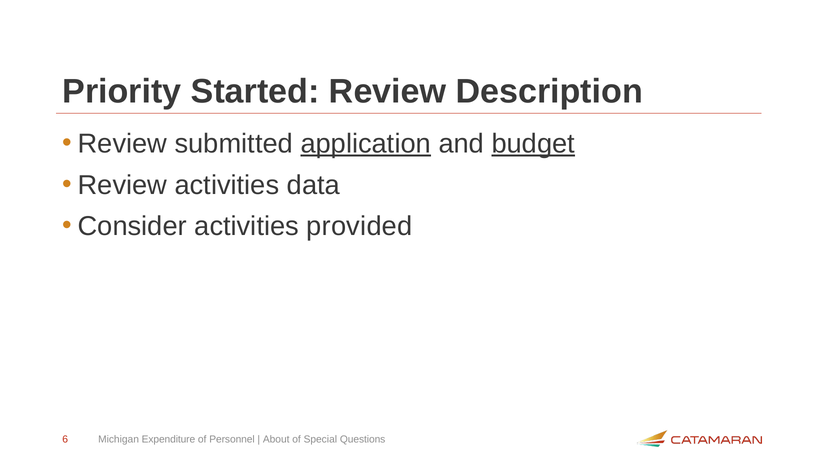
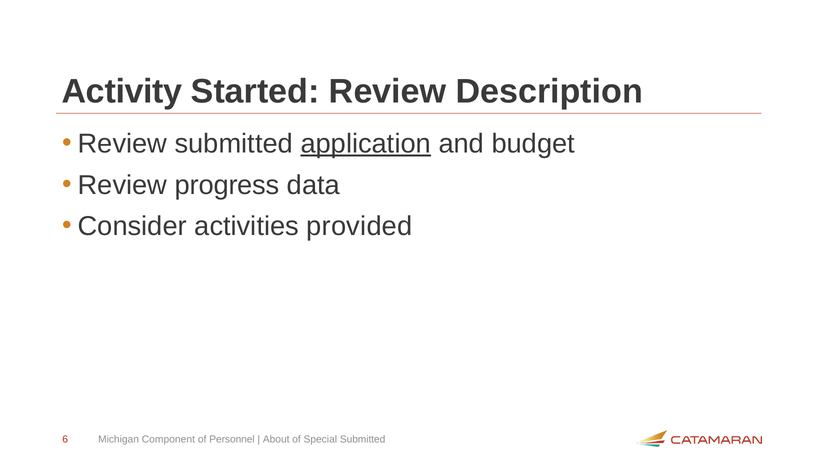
Priority: Priority -> Activity
budget underline: present -> none
Review activities: activities -> progress
Expenditure: Expenditure -> Component
Special Questions: Questions -> Submitted
